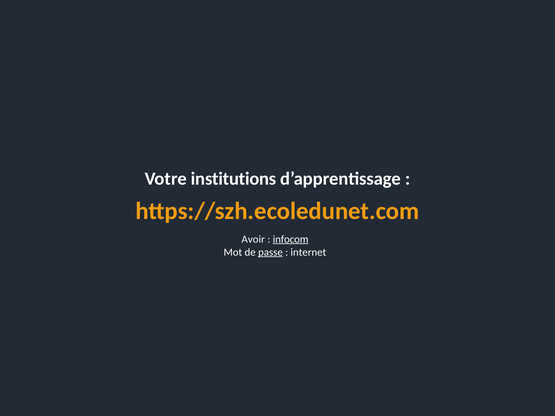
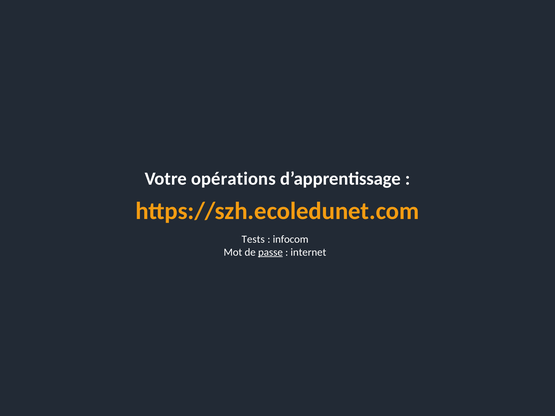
institutions: institutions -> opérations
Avoir: Avoir -> Tests
infocom underline: present -> none
